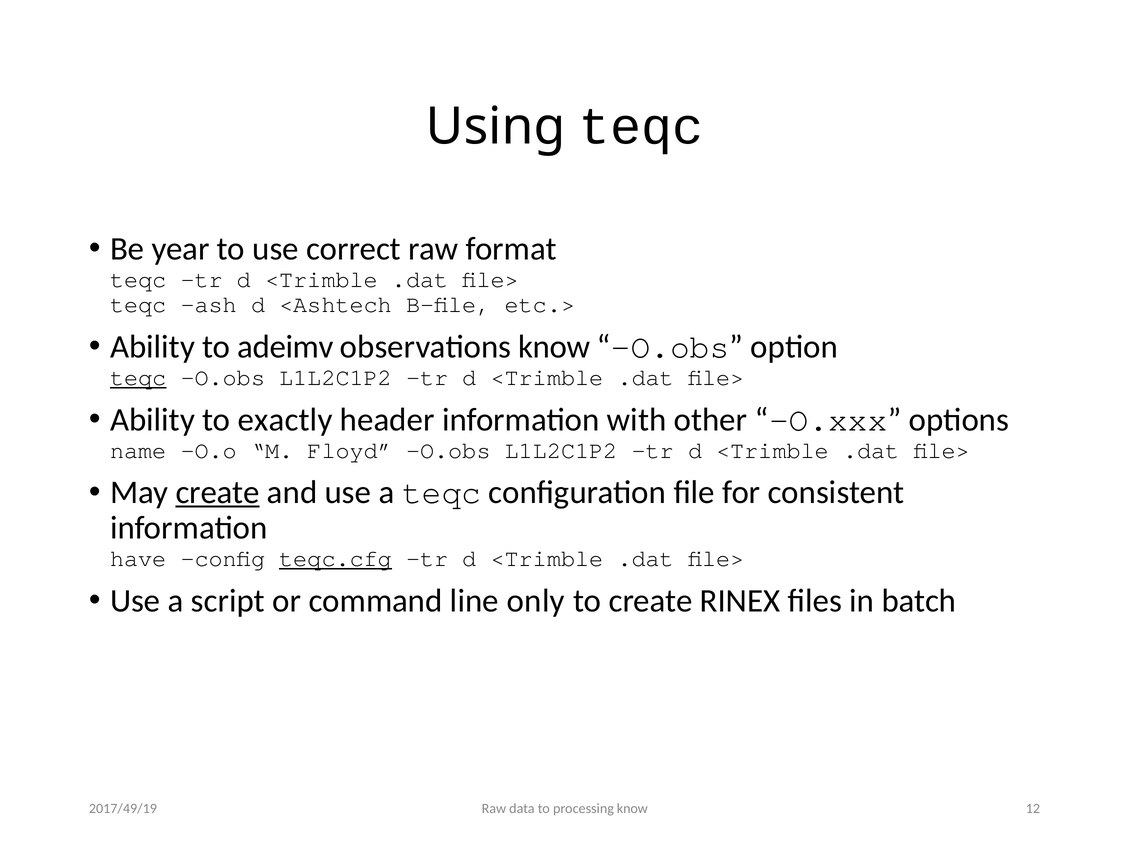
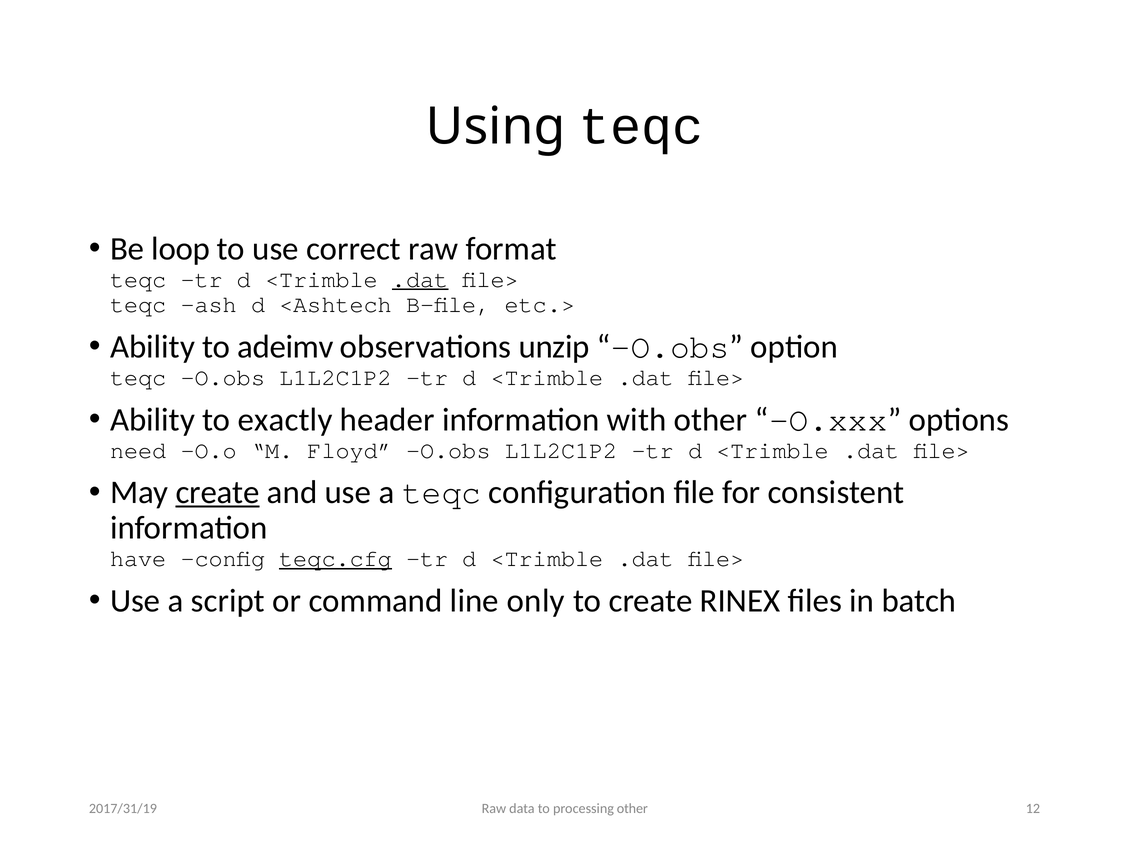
year: year -> loop
.dat at (420, 279) underline: none -> present
observations know: know -> unzip
teqc at (138, 377) underline: present -> none
name: name -> need
processing know: know -> other
2017/49/19: 2017/49/19 -> 2017/31/19
